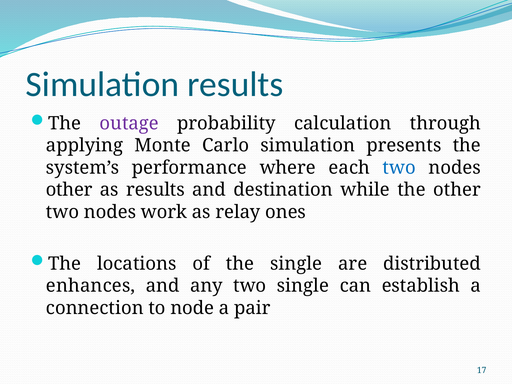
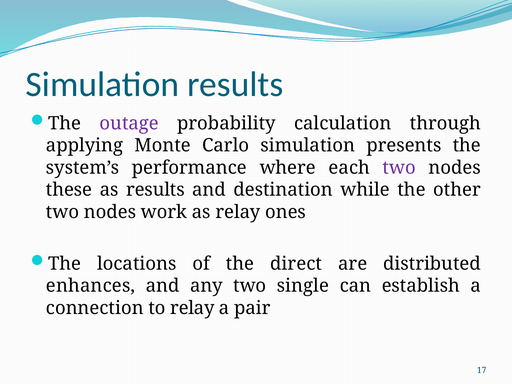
two at (399, 168) colour: blue -> purple
other at (69, 190): other -> these
the single: single -> direct
to node: node -> relay
